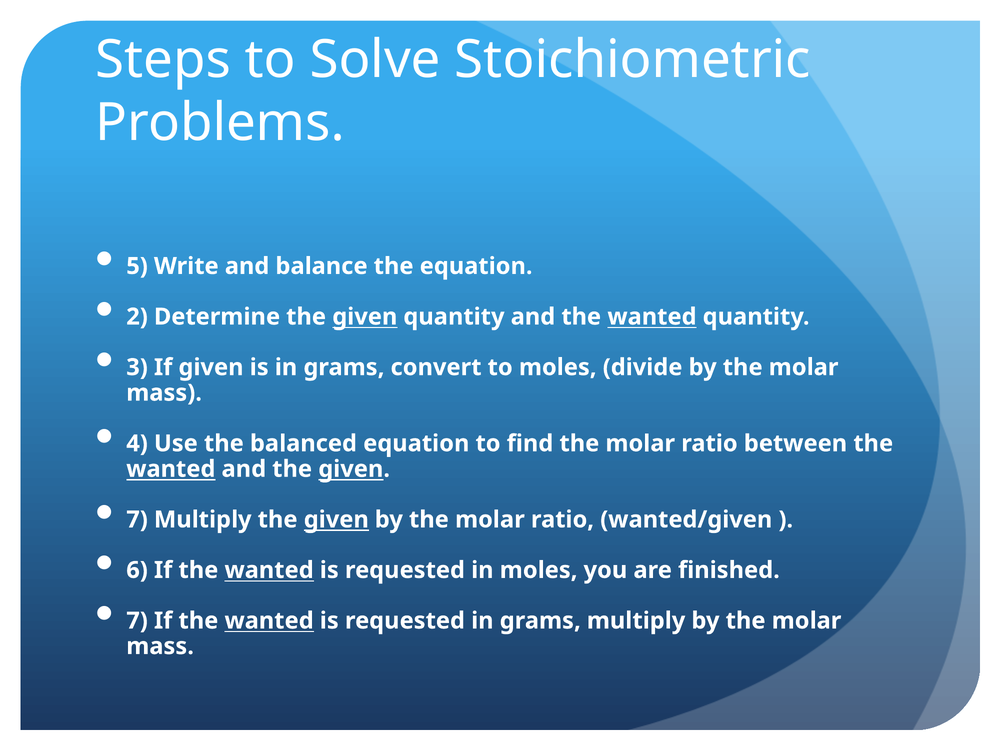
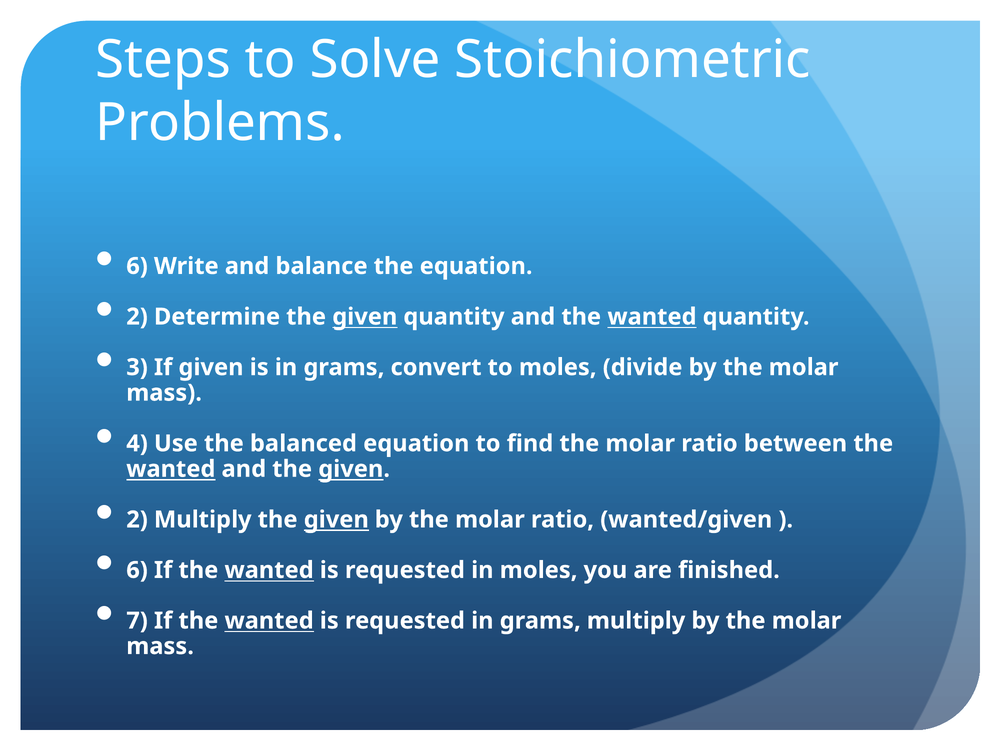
5 at (137, 266): 5 -> 6
7 at (137, 519): 7 -> 2
